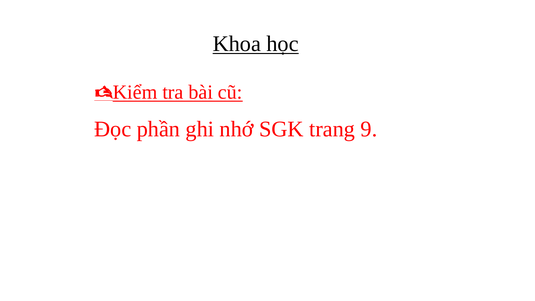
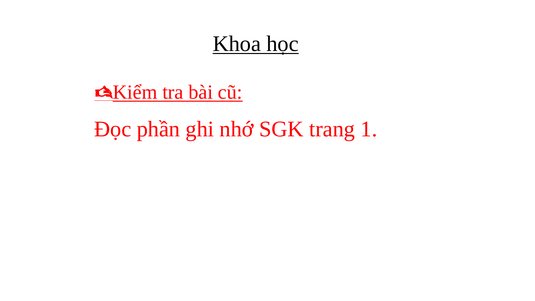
9: 9 -> 1
